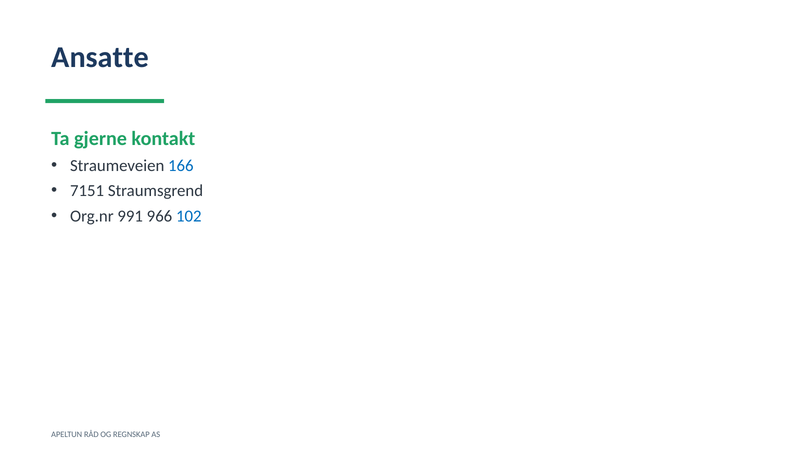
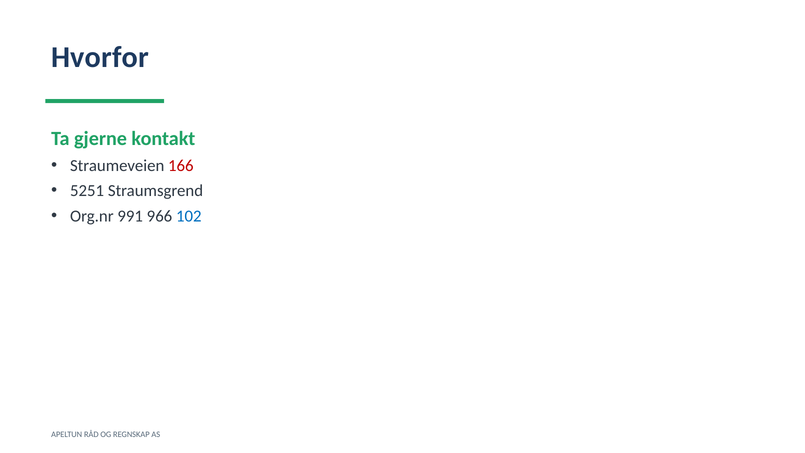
Ansatte: Ansatte -> Hvorfor
166 colour: blue -> red
7151: 7151 -> 5251
